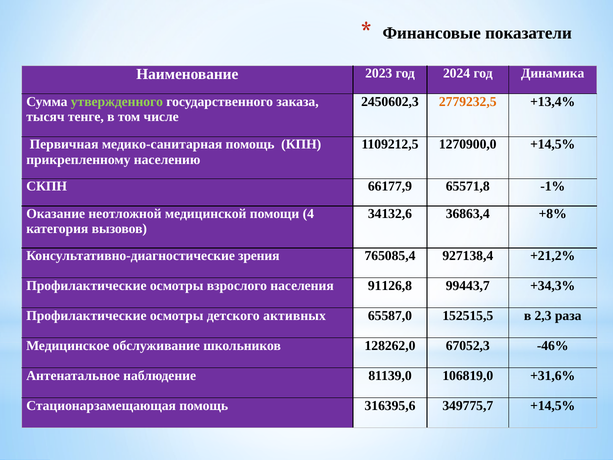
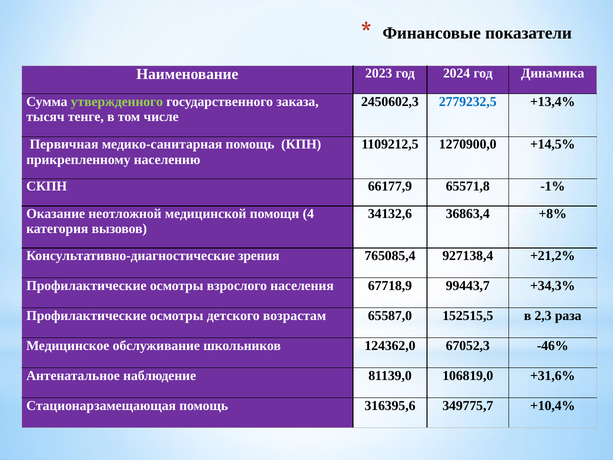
2779232,5 colour: orange -> blue
91126,8: 91126,8 -> 67718,9
активных: активных -> возрастам
128262,0: 128262,0 -> 124362,0
349775,7 +14,5%: +14,5% -> +10,4%
